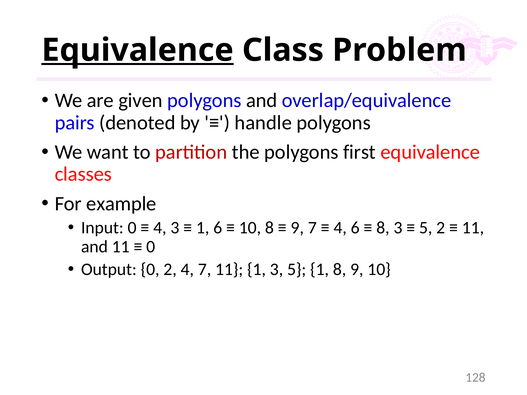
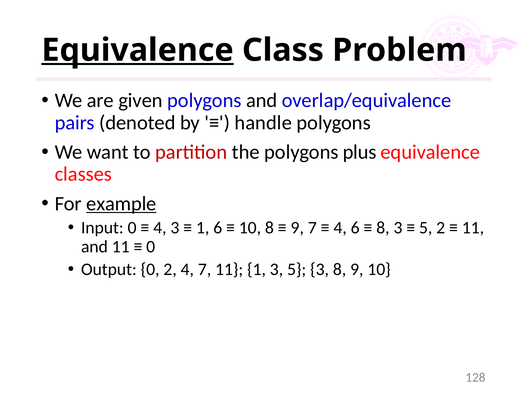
first: first -> plus
example underline: none -> present
5 1: 1 -> 3
